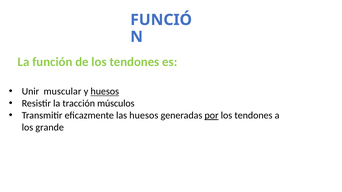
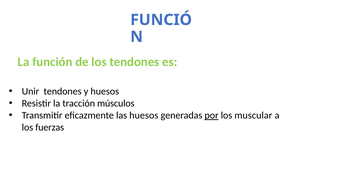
Unir muscular: muscular -> tendones
huesos at (105, 92) underline: present -> none
tendones at (253, 116): tendones -> muscular
grande: grande -> fuerzas
